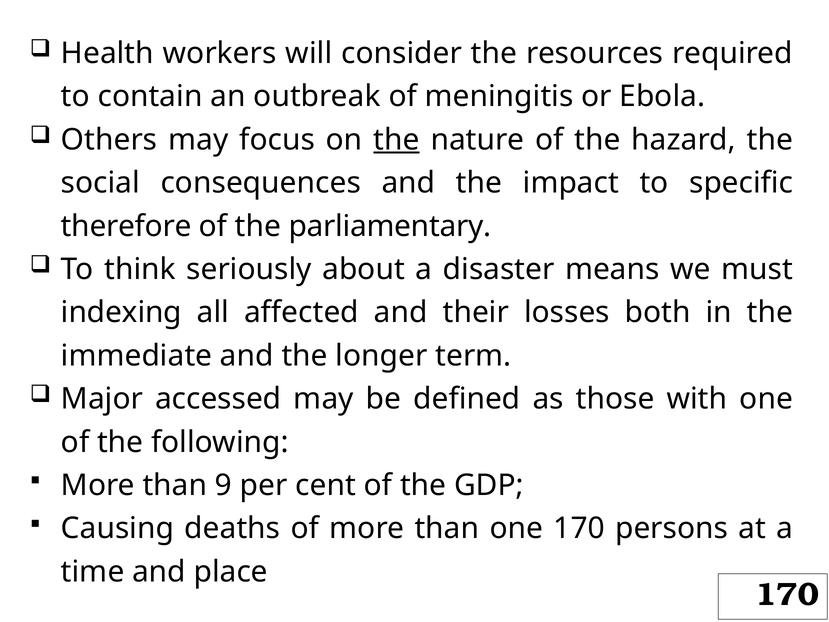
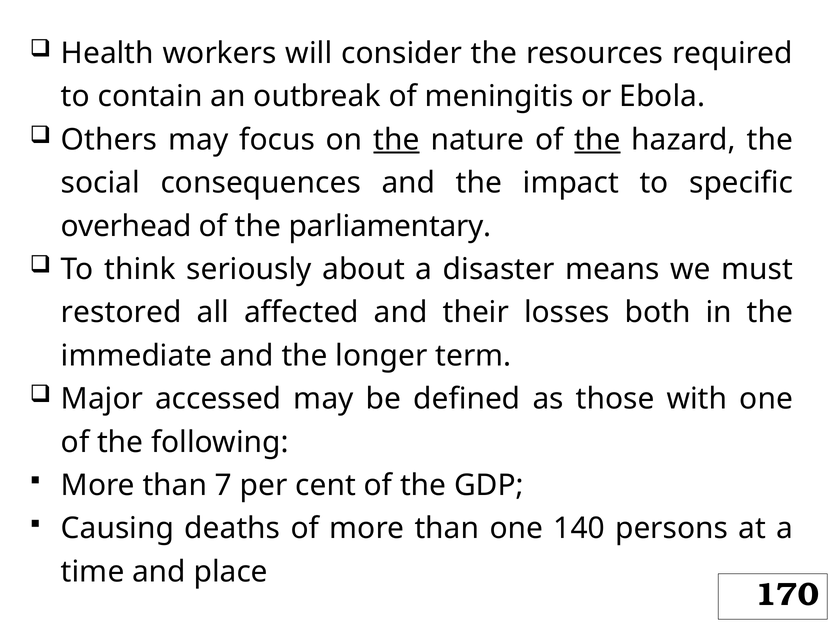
the at (597, 140) underline: none -> present
therefore: therefore -> overhead
indexing: indexing -> restored
9: 9 -> 7
one 170: 170 -> 140
